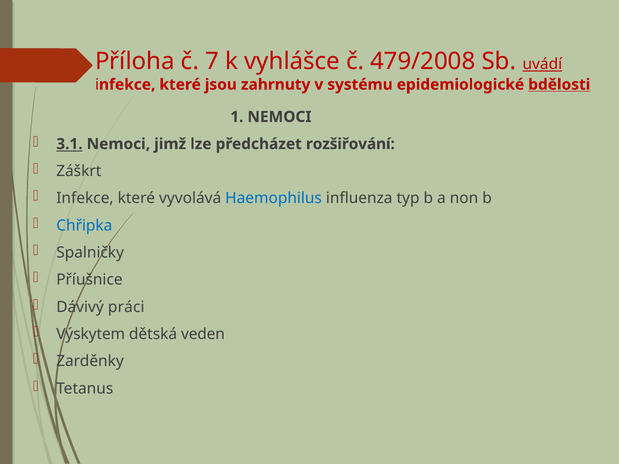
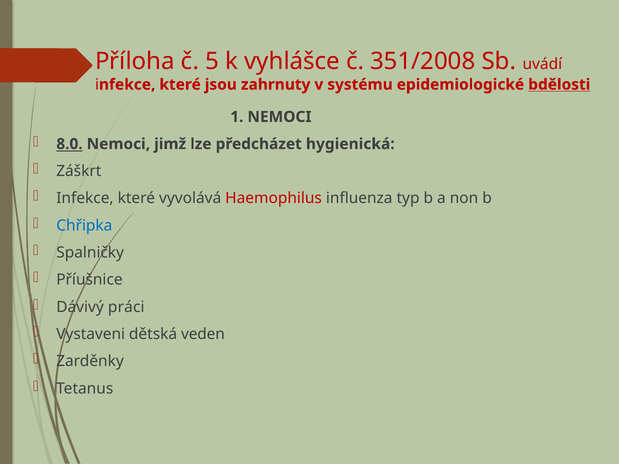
7: 7 -> 5
479/2008: 479/2008 -> 351/2008
uvádí underline: present -> none
3.1: 3.1 -> 8.0
rozšiřování: rozšiřování -> hygienická
Haemophilus colour: blue -> red
Výskytem: Výskytem -> Vystaveni
